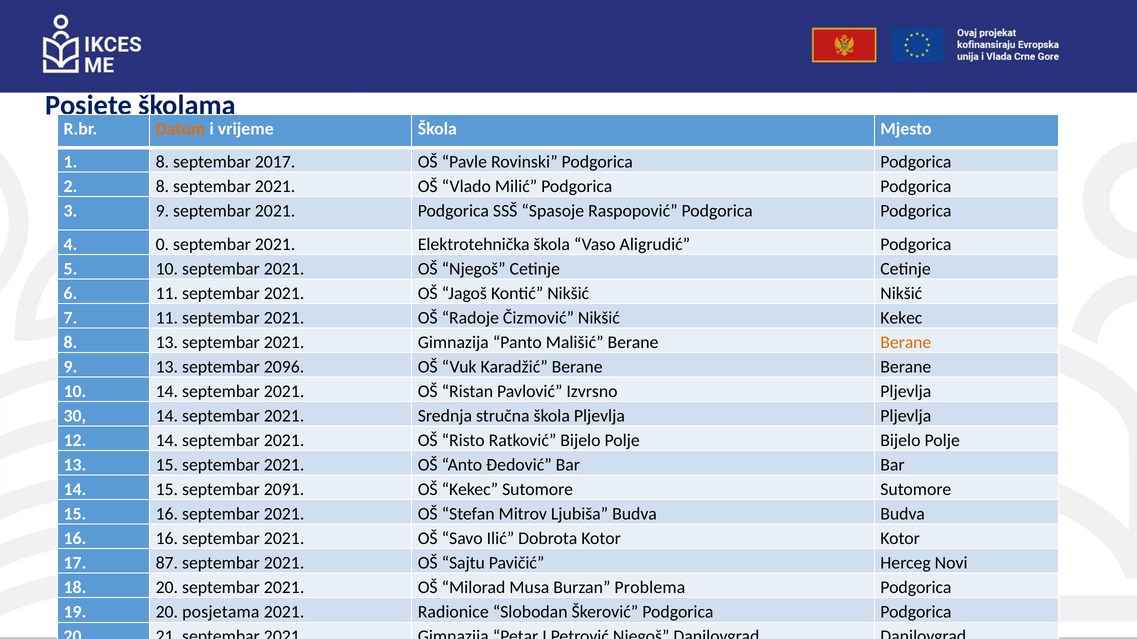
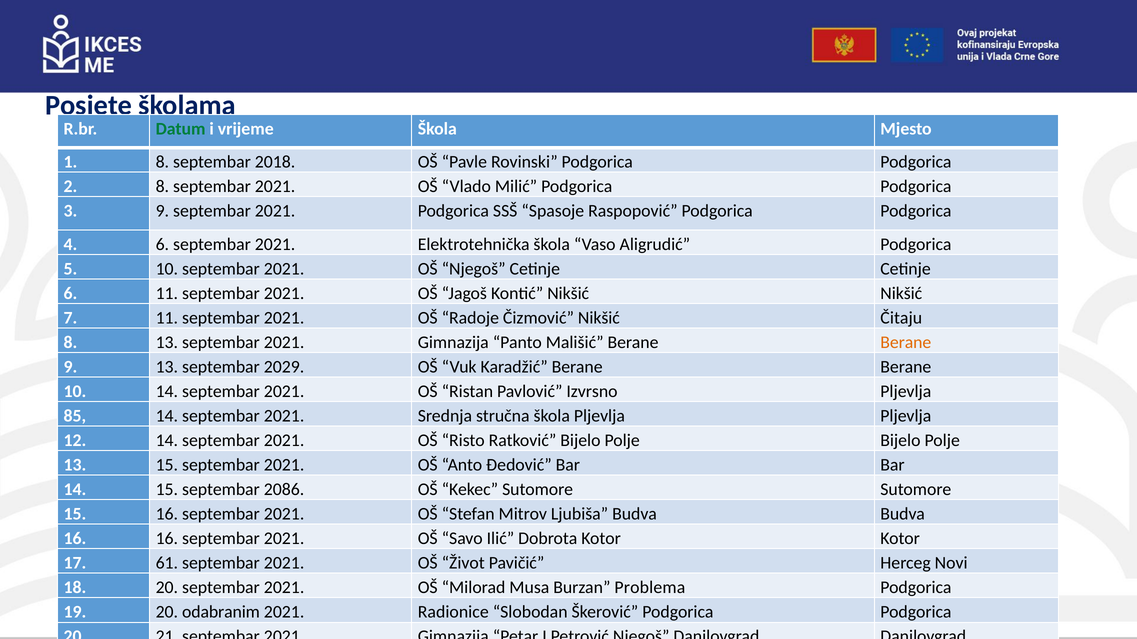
Datum colour: orange -> green
2017: 2017 -> 2018
4 0: 0 -> 6
Nikšić Kekec: Kekec -> Čitaju
2096: 2096 -> 2029
30: 30 -> 85
2091: 2091 -> 2086
87: 87 -> 61
Sajtu: Sajtu -> Život
posjetama: posjetama -> odabranim
